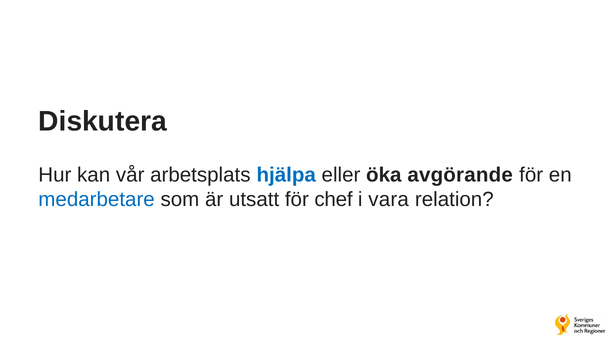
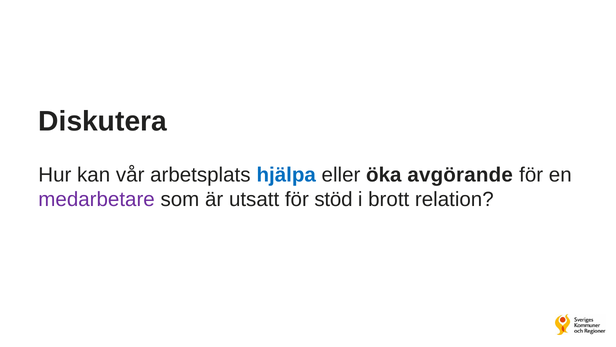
medarbetare colour: blue -> purple
chef: chef -> stöd
vara: vara -> brott
